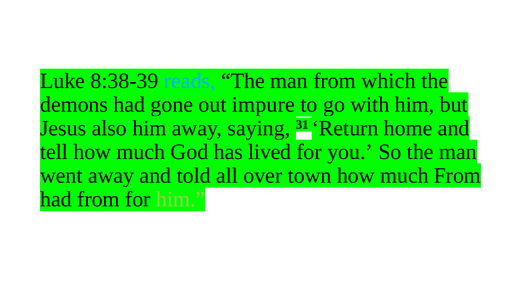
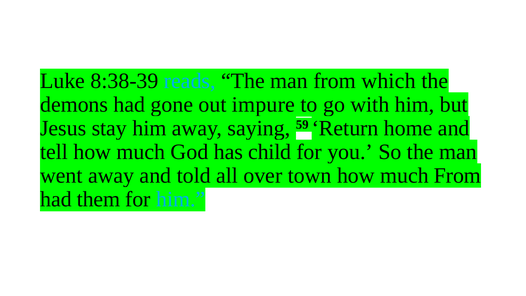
also: also -> stay
31: 31 -> 59
lived: lived -> child
had from: from -> them
him at (181, 199) colour: light green -> light blue
